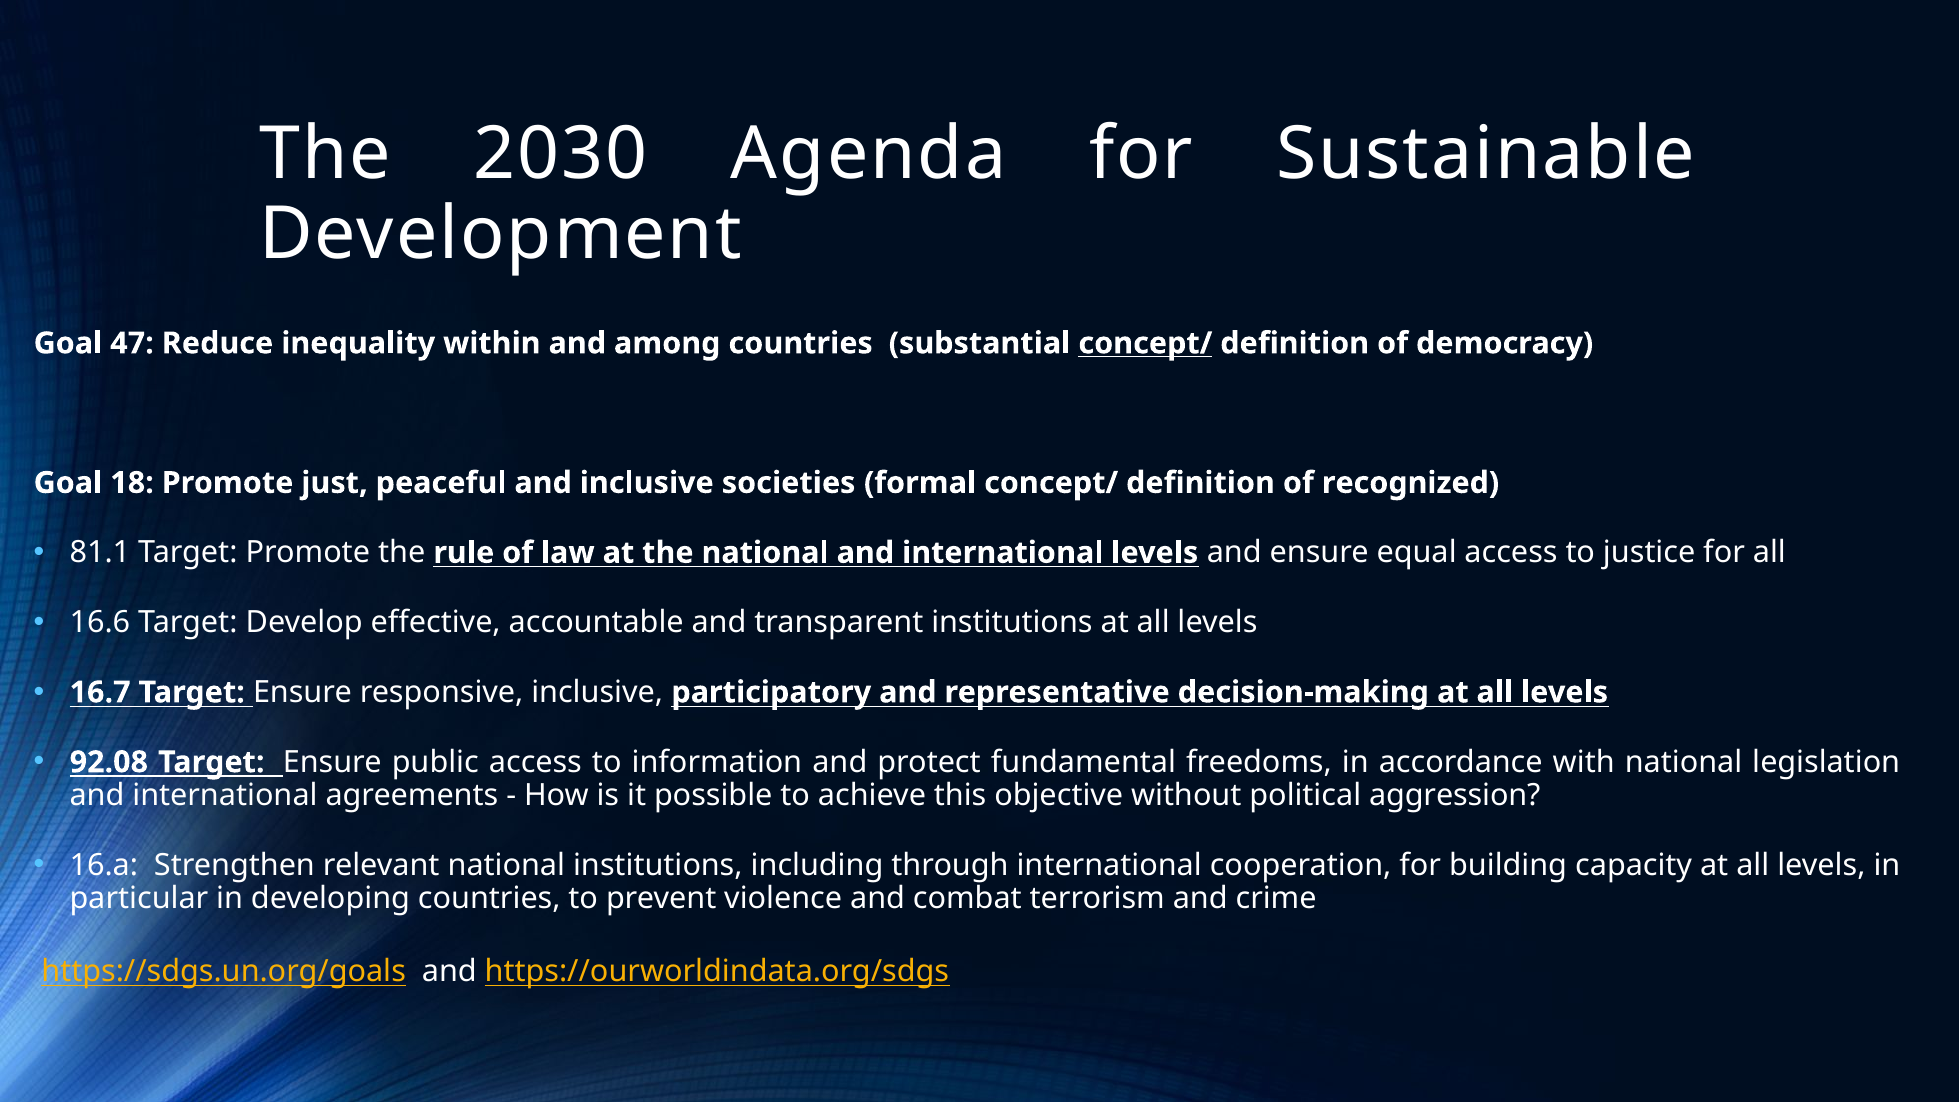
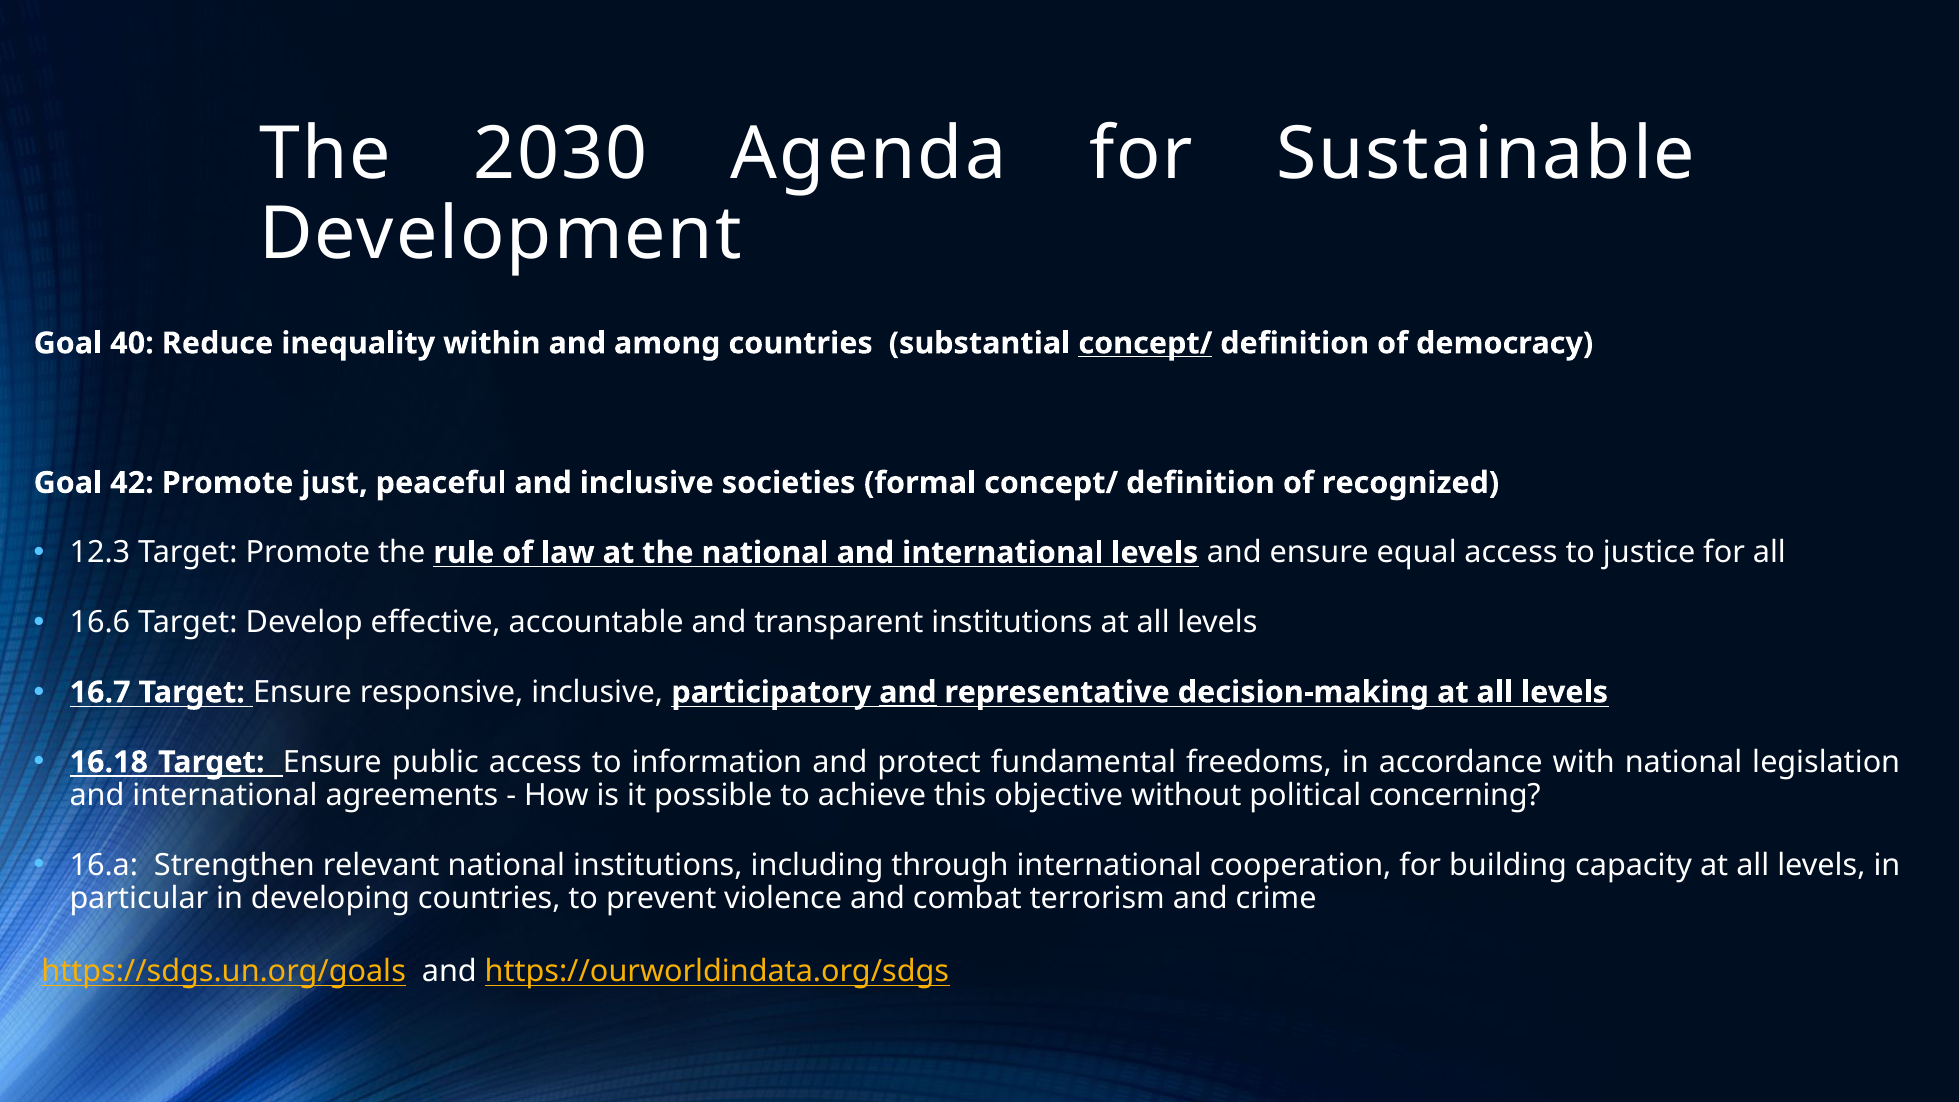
47: 47 -> 40
18: 18 -> 42
81.1: 81.1 -> 12.3
and at (908, 692) underline: none -> present
92.08: 92.08 -> 16.18
aggression: aggression -> concerning
